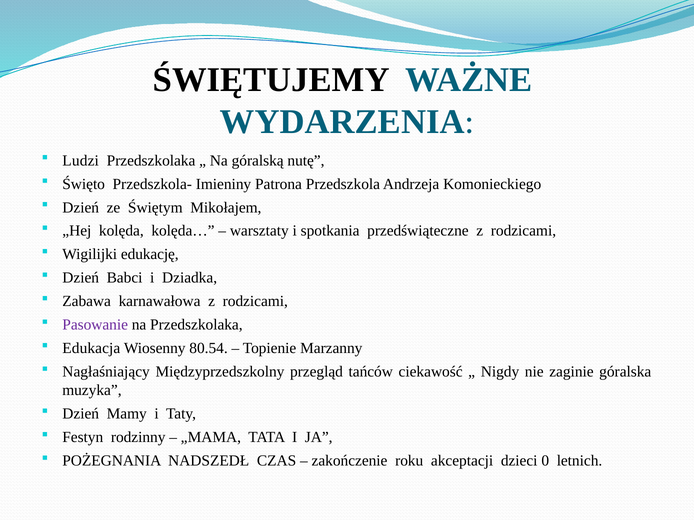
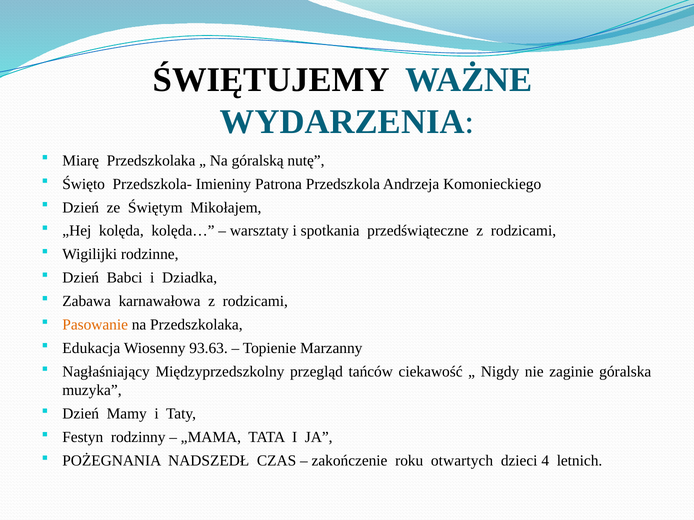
Ludzi: Ludzi -> Miarę
edukację: edukację -> rodzinne
Pasowanie colour: purple -> orange
80.54: 80.54 -> 93.63
akceptacji: akceptacji -> otwartych
0: 0 -> 4
